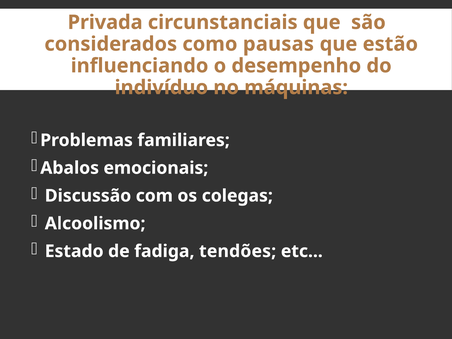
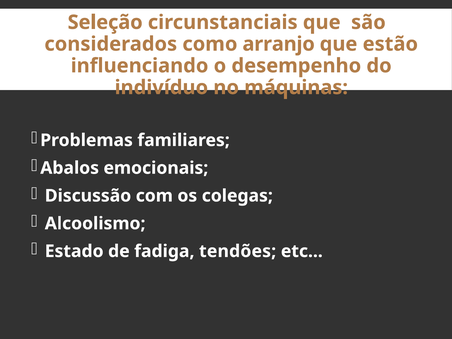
Privada: Privada -> Seleção
pausas: pausas -> arranjo
